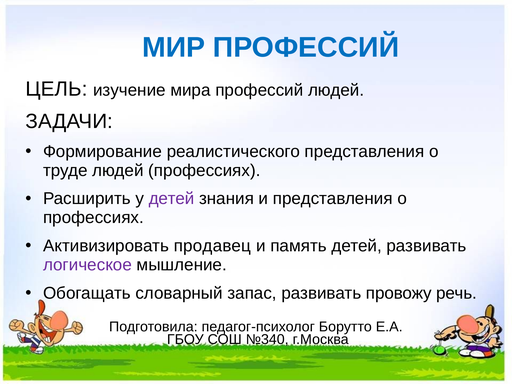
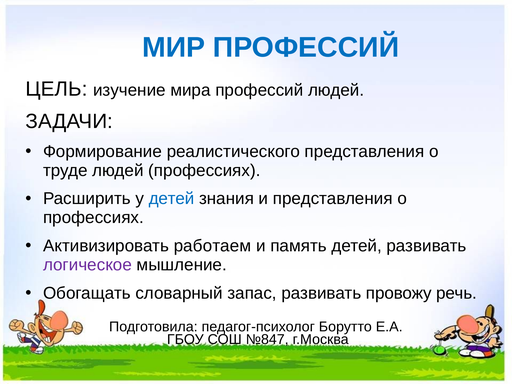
детей at (172, 199) colour: purple -> blue
продавец: продавец -> работаем
№340: №340 -> №847
